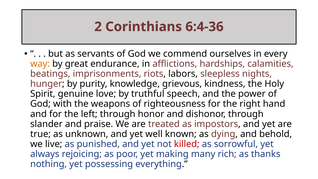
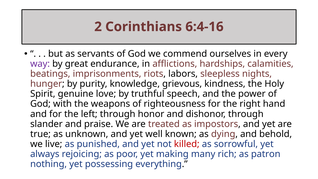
6:4-36: 6:4-36 -> 6:4-16
way colour: orange -> purple
thanks: thanks -> patron
